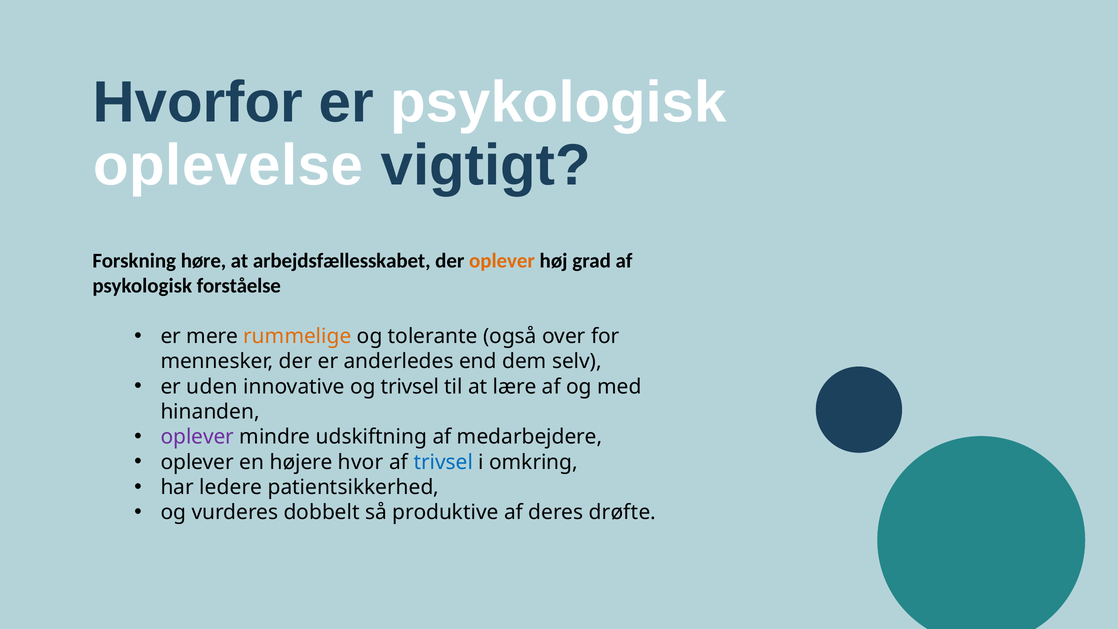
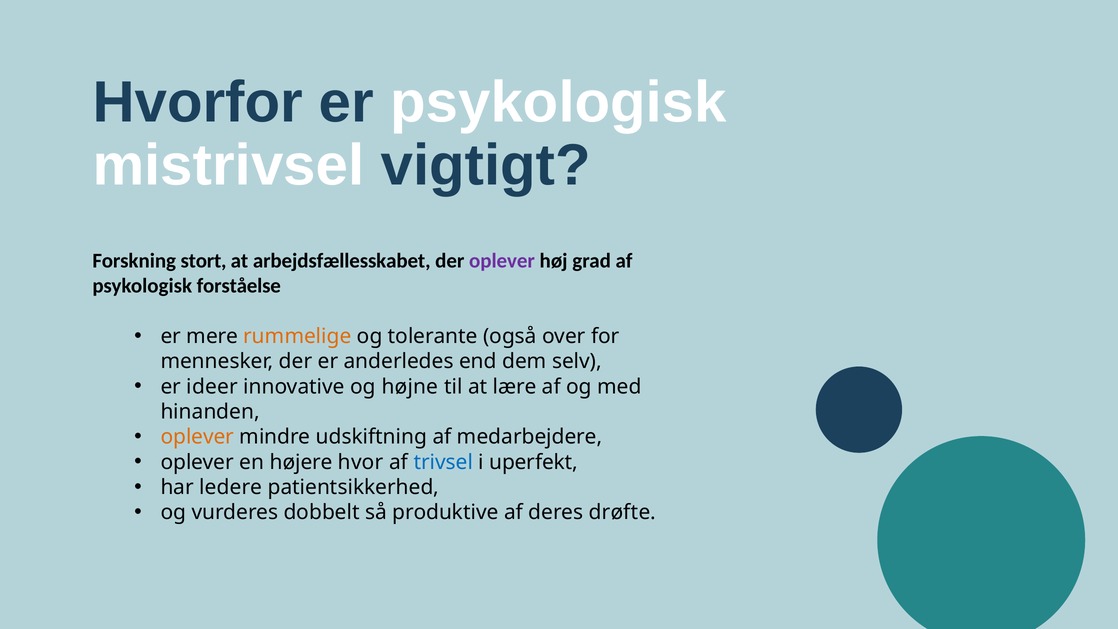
oplevelse: oplevelse -> mistrivsel
høre: høre -> stort
oplever at (502, 261) colour: orange -> purple
uden: uden -> ideer
og trivsel: trivsel -> højne
oplever at (197, 437) colour: purple -> orange
omkring: omkring -> uperfekt
